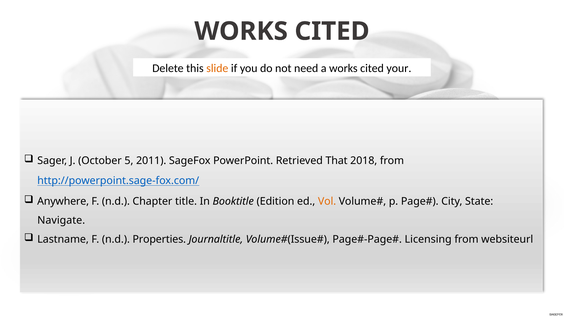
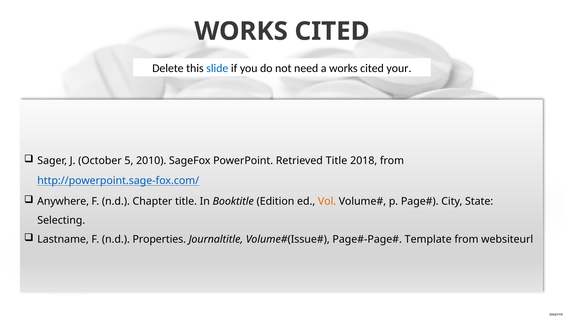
slide colour: orange -> blue
2011: 2011 -> 2010
Retrieved That: That -> Title
Navigate: Navigate -> Selecting
Licensing: Licensing -> Template
